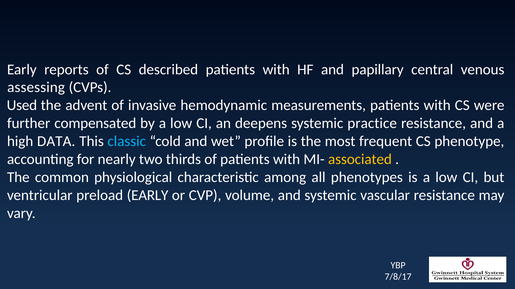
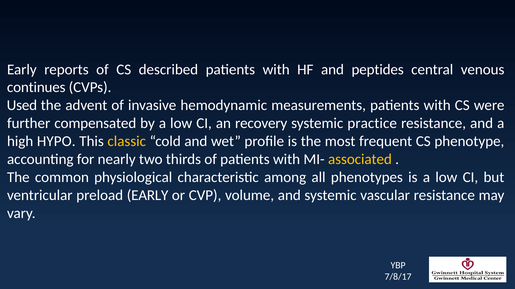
papillary: papillary -> peptides
assessing: assessing -> continues
deepens: deepens -> recovery
DATA: DATA -> HYPO
classic colour: light blue -> yellow
